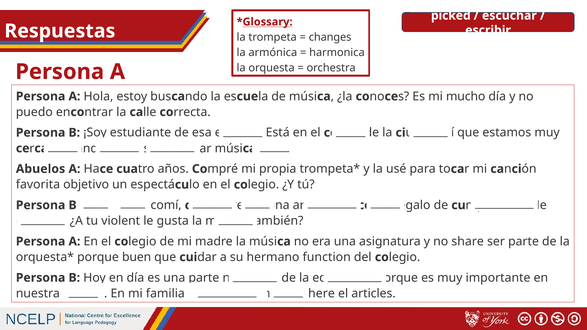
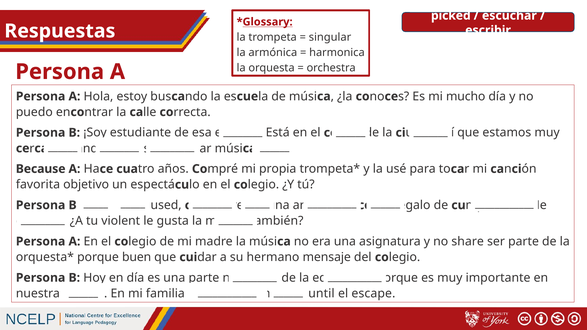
changes: changes -> singular
Abuelos: Abuelos -> Because
comí: comí -> used
function: function -> mensaje
here: here -> until
articles: articles -> escape
